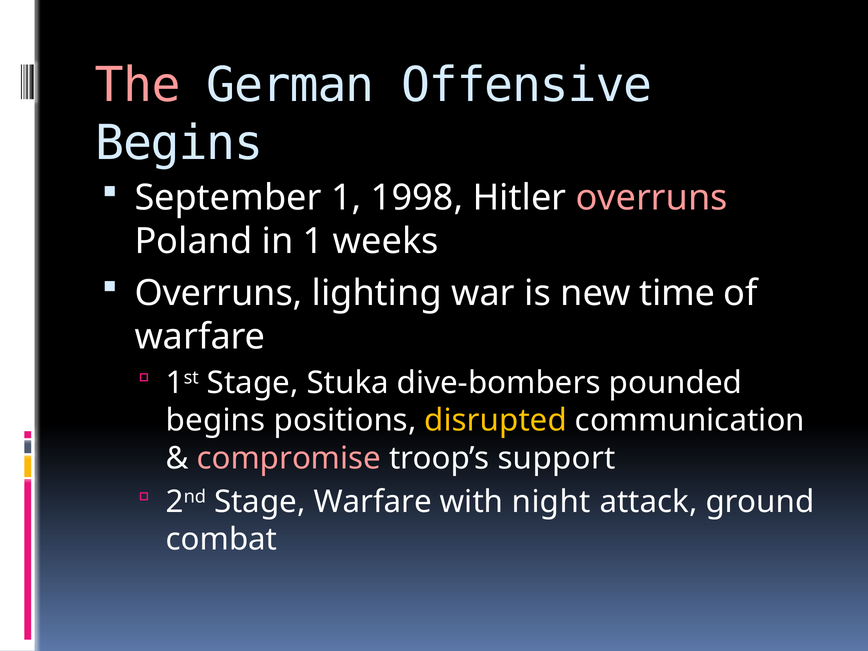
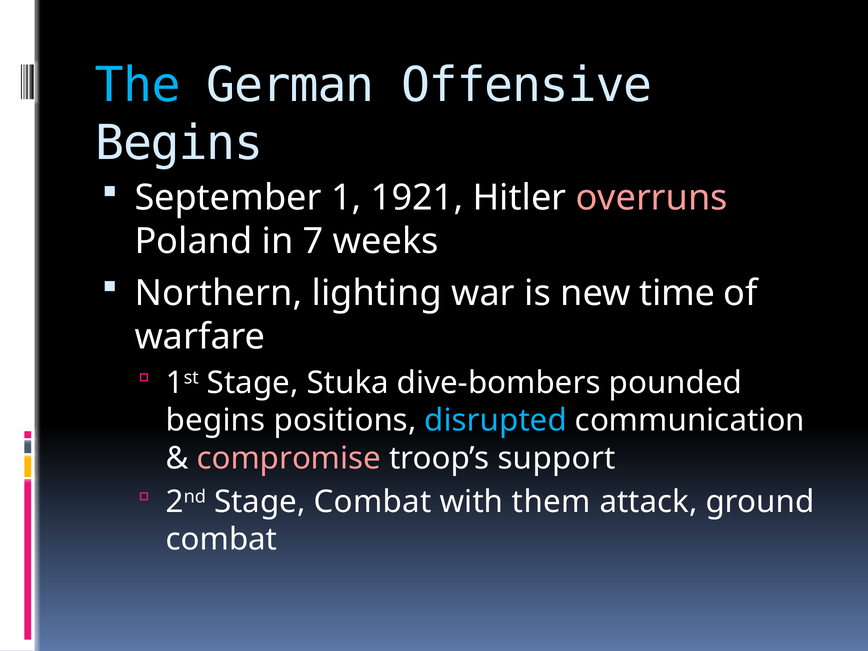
The colour: pink -> light blue
1998: 1998 -> 1921
in 1: 1 -> 7
Overruns at (218, 293): Overruns -> Northern
disrupted colour: yellow -> light blue
Stage Warfare: Warfare -> Combat
night: night -> them
